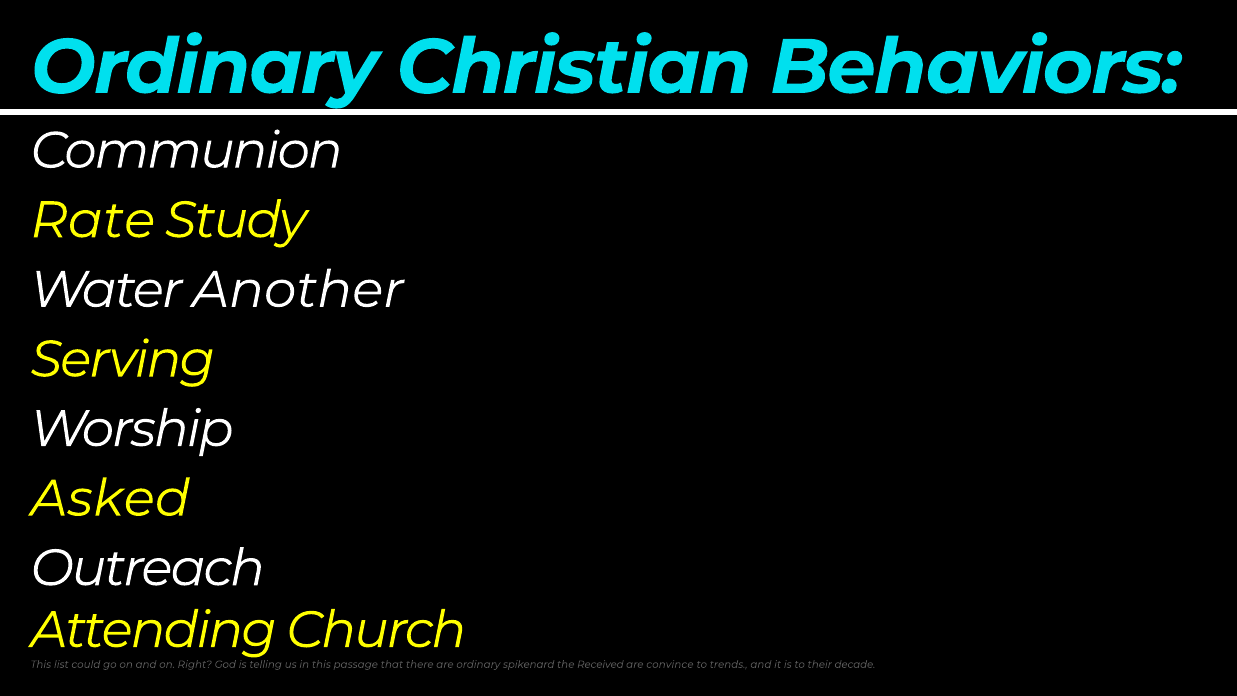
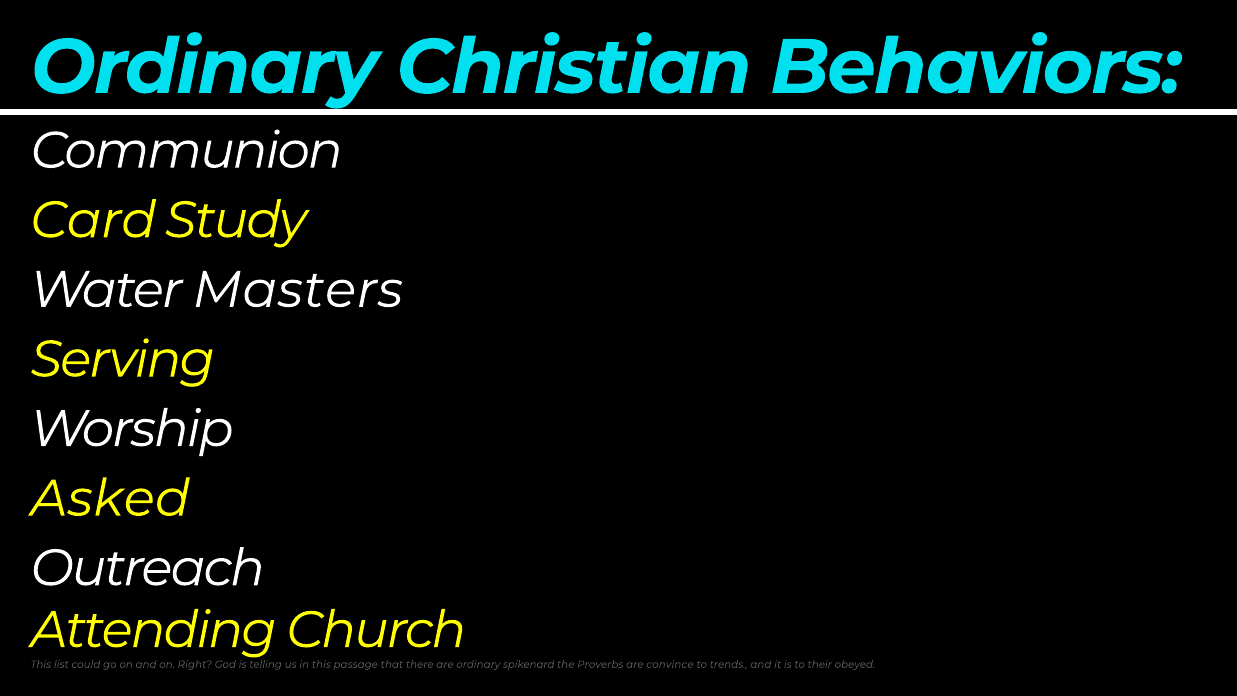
Rate: Rate -> Card
Another: Another -> Masters
Received: Received -> Proverbs
decade: decade -> obeyed
